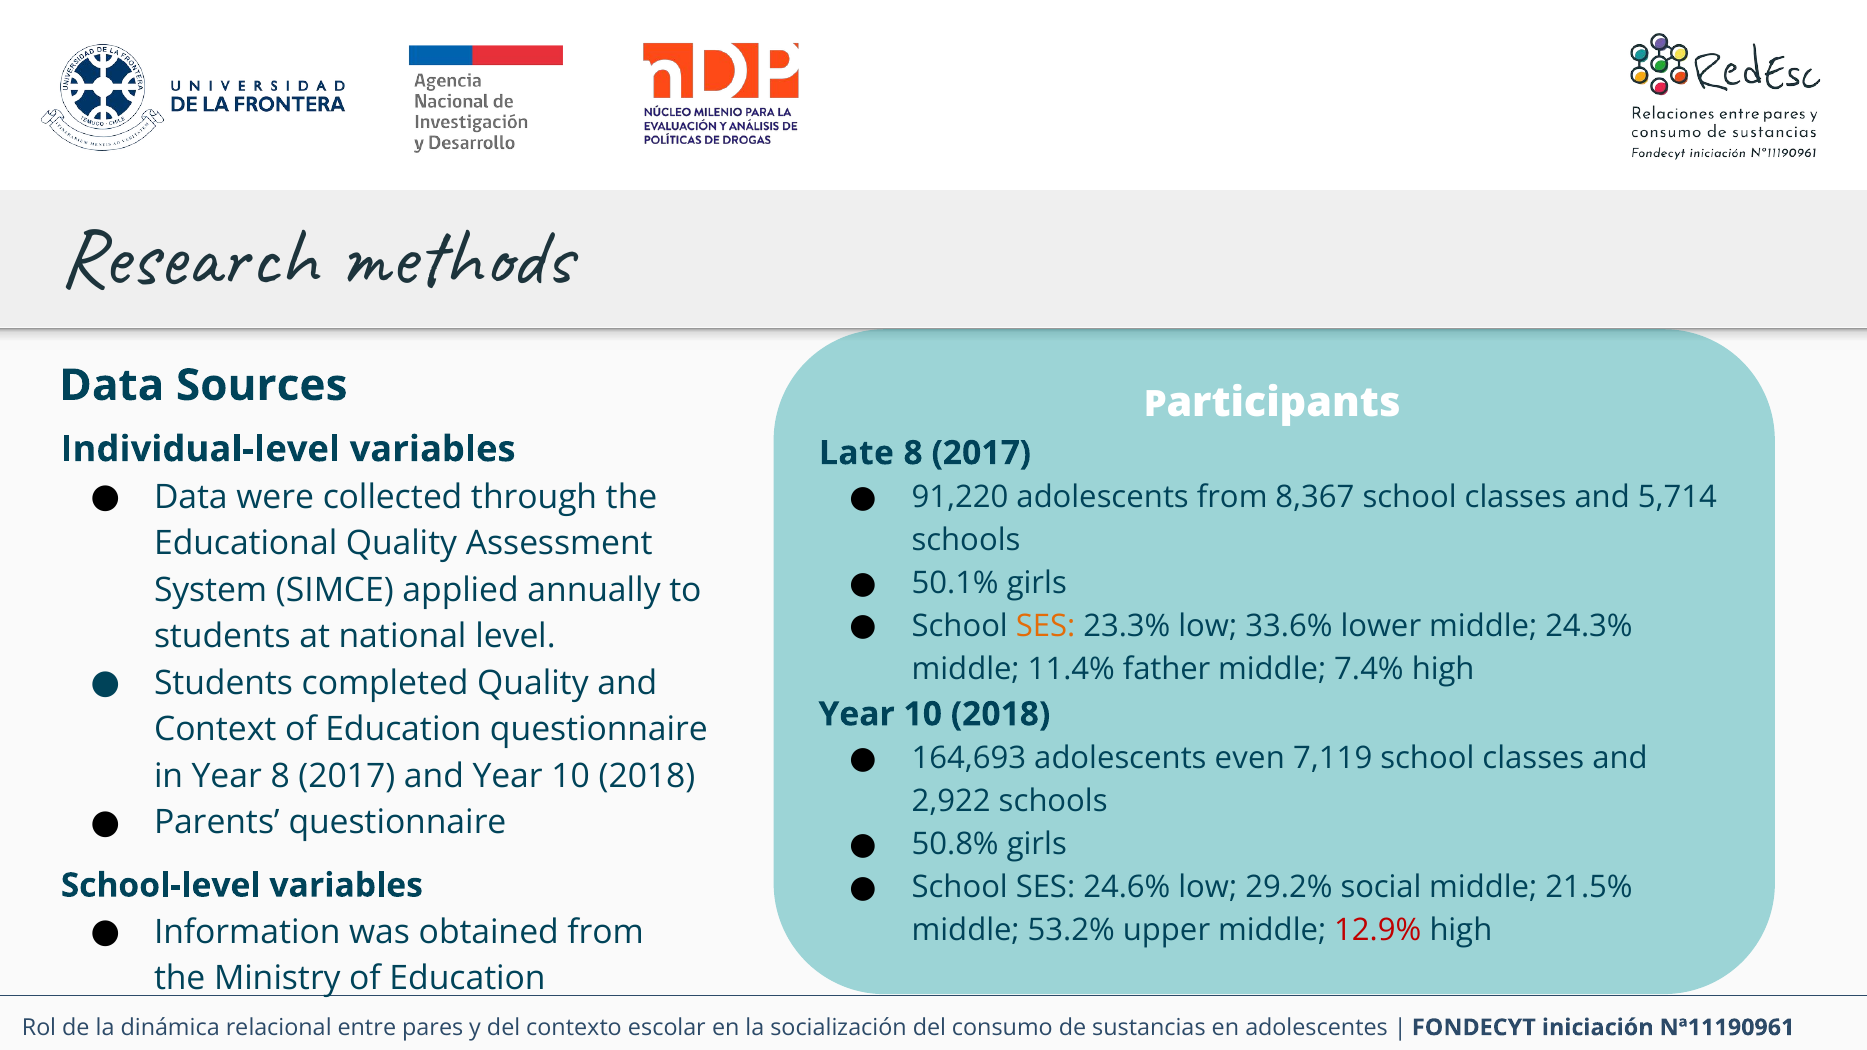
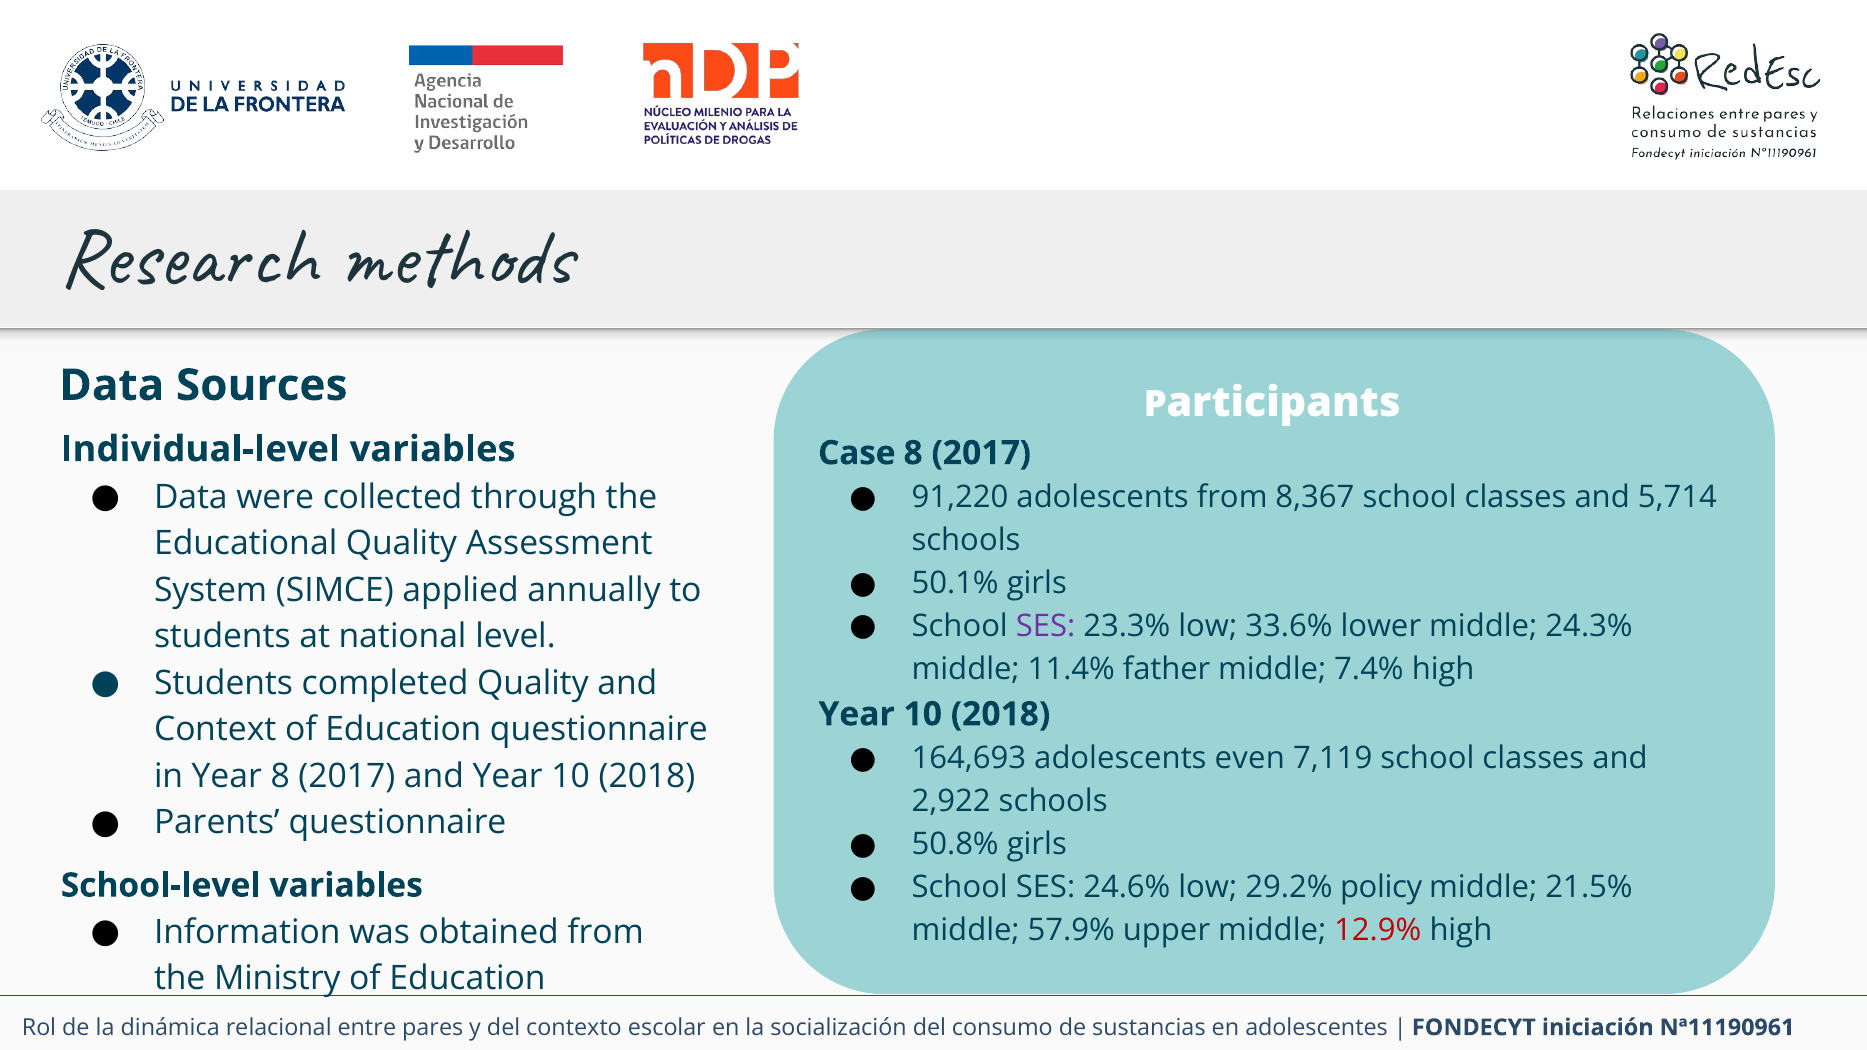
Late: Late -> Case
SES at (1046, 626) colour: orange -> purple
social: social -> policy
53.2%: 53.2% -> 57.9%
